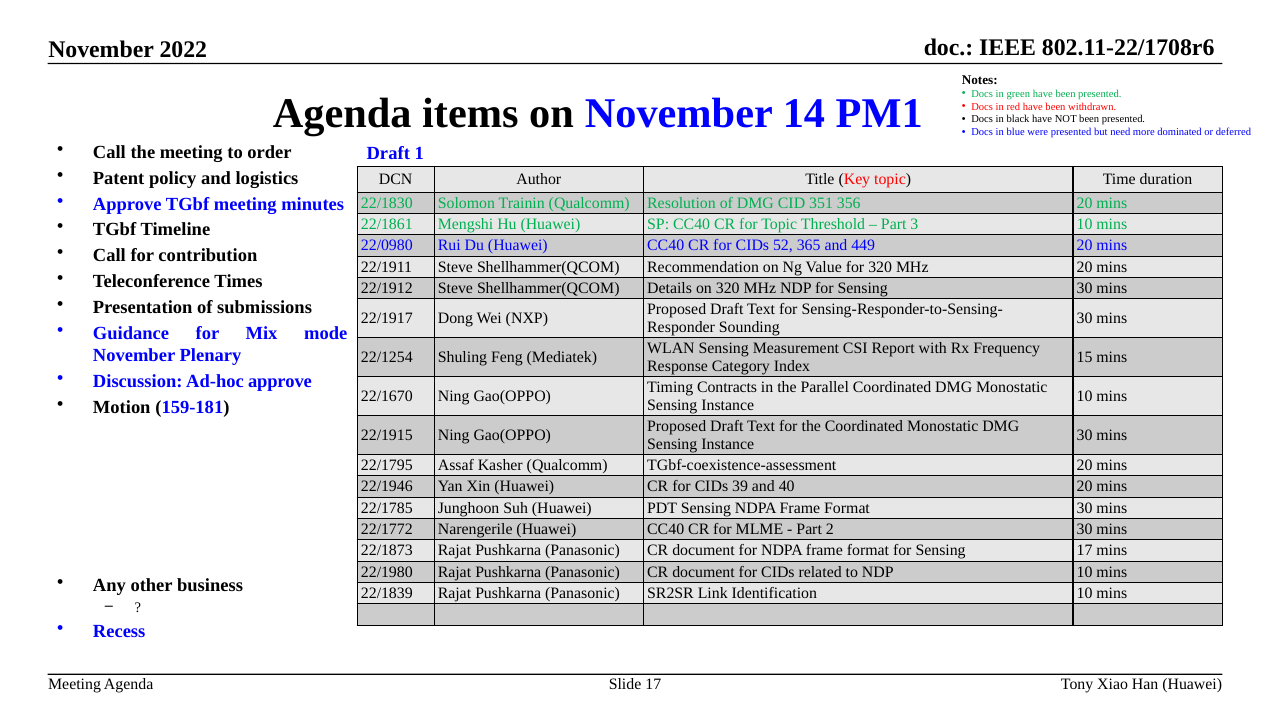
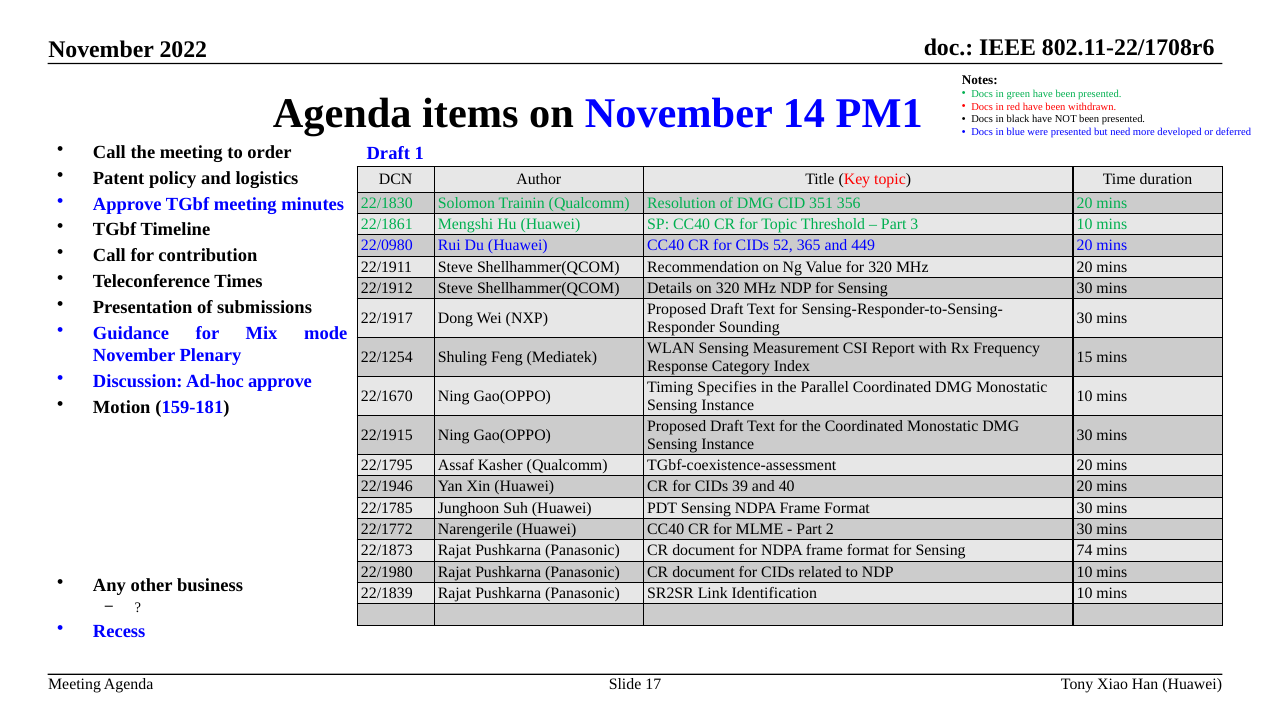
dominated: dominated -> developed
Contracts: Contracts -> Specifies
Sensing 17: 17 -> 74
